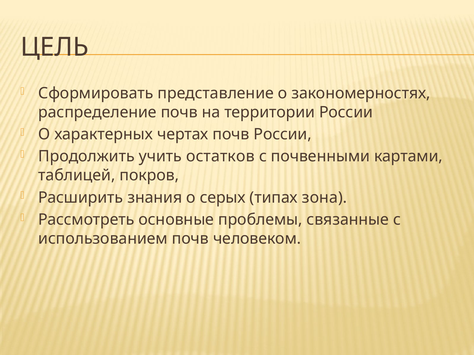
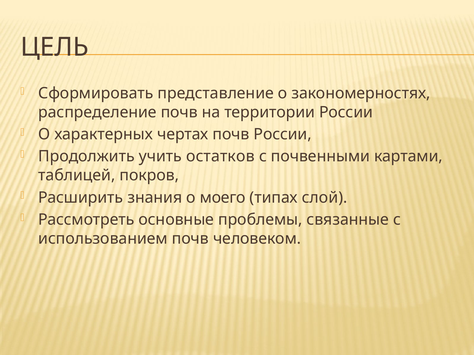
серых: серых -> моего
зона: зона -> слой
